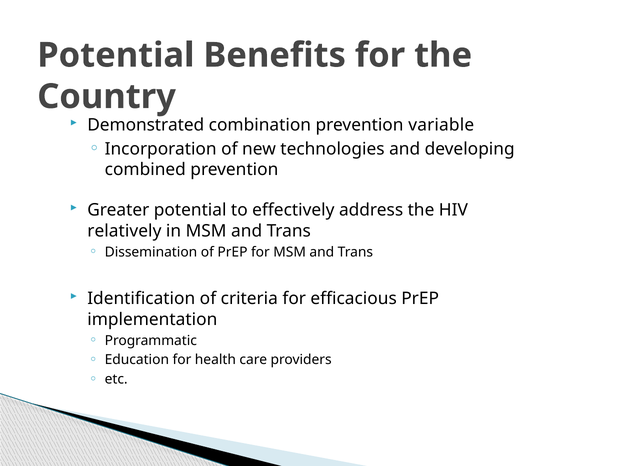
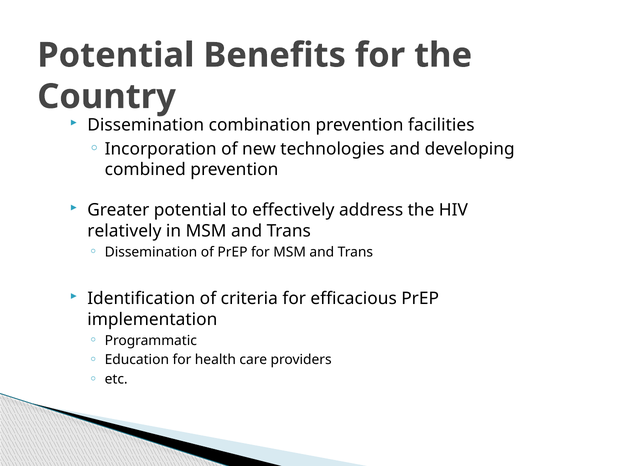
Demonstrated at (146, 125): Demonstrated -> Dissemination
variable: variable -> facilities
